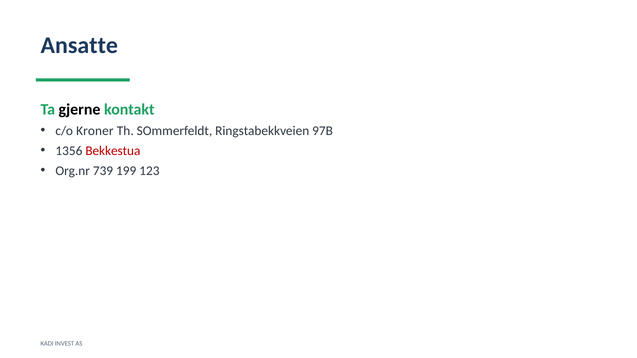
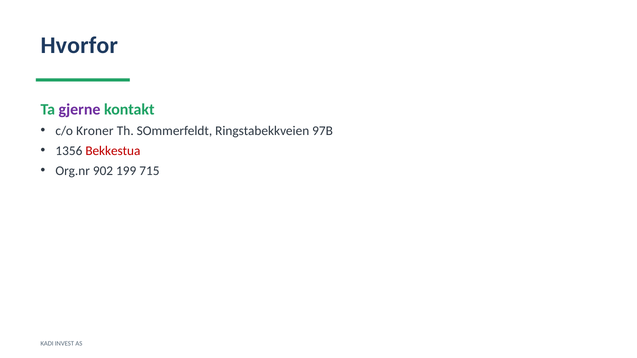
Ansatte: Ansatte -> Hvorfor
gjerne colour: black -> purple
739: 739 -> 902
123: 123 -> 715
